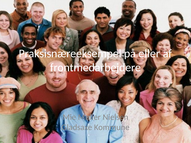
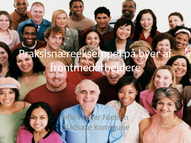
eller: eller -> byer
